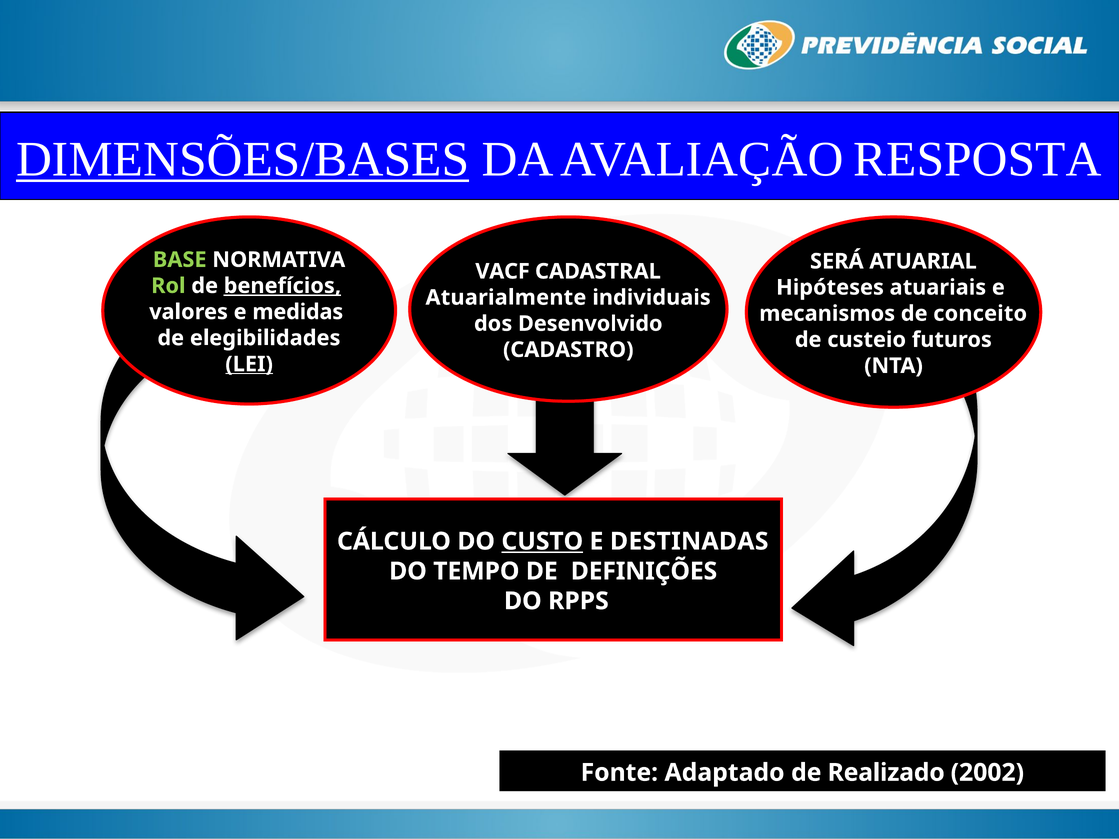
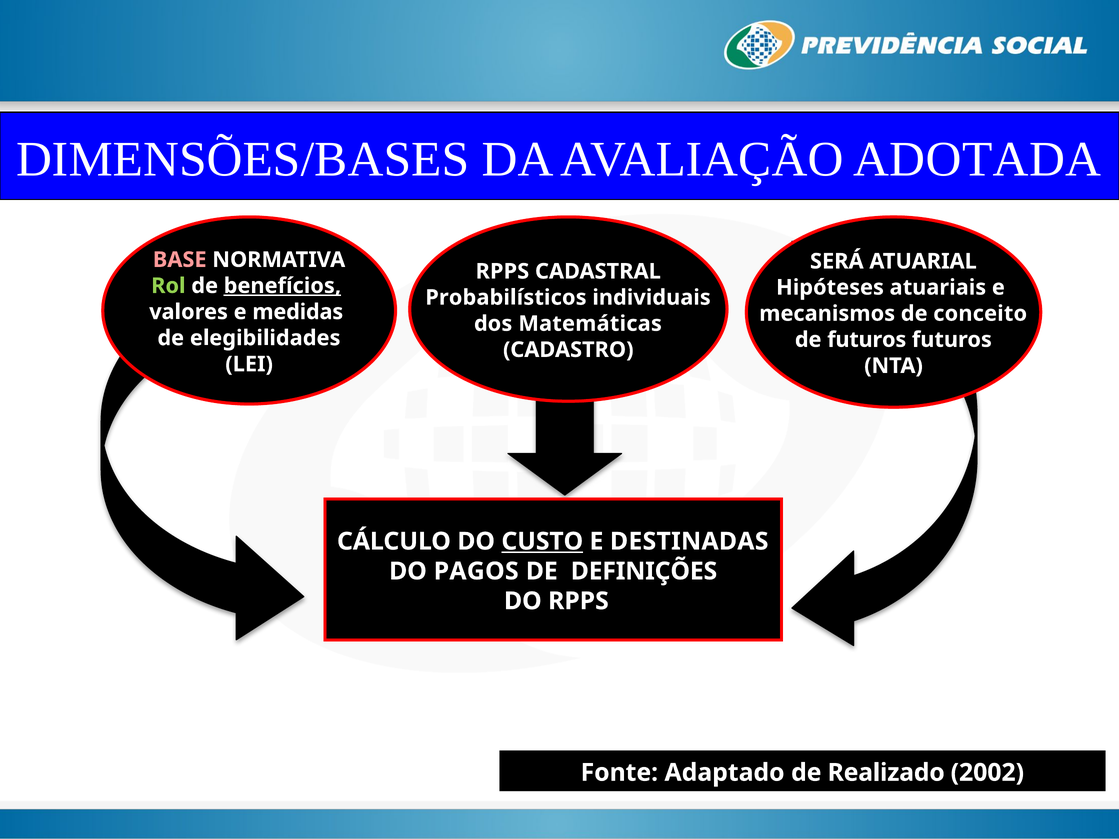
DIMENSÕES/BASES underline: present -> none
RESPOSTA: RESPOSTA -> ADOTADA
BASE colour: light green -> pink
VACF at (503, 272): VACF -> RPPS
Atuarialmente: Atuarialmente -> Probabilísticos
Desenvolvido: Desenvolvido -> Matemáticas
de custeio: custeio -> futuros
LEI underline: present -> none
TEMPO: TEMPO -> PAGOS
